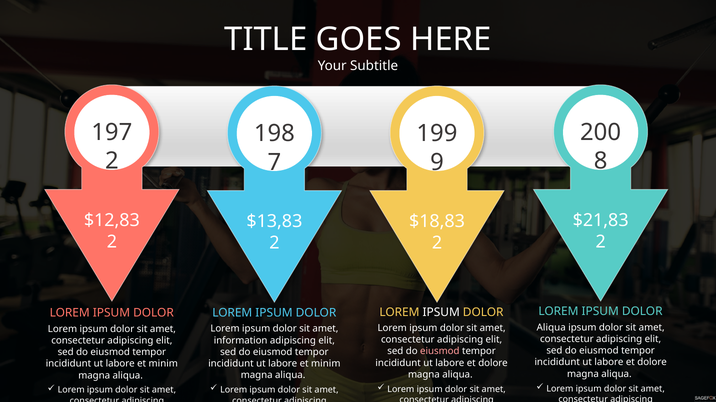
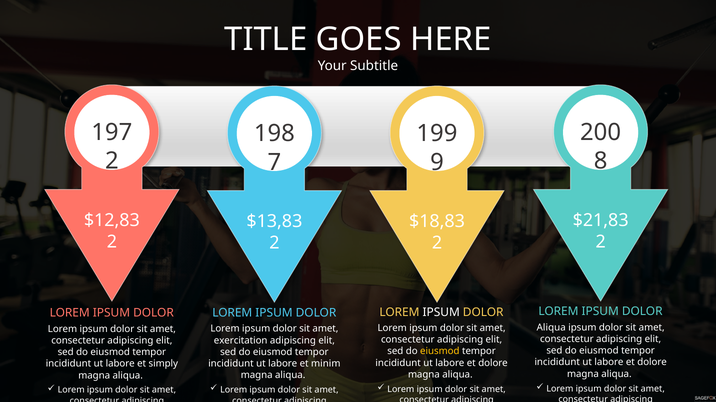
information: information -> exercitation
eiusmod at (440, 352) colour: pink -> yellow
minim at (163, 364): minim -> simply
